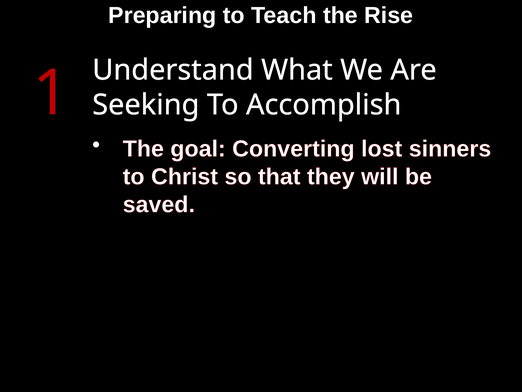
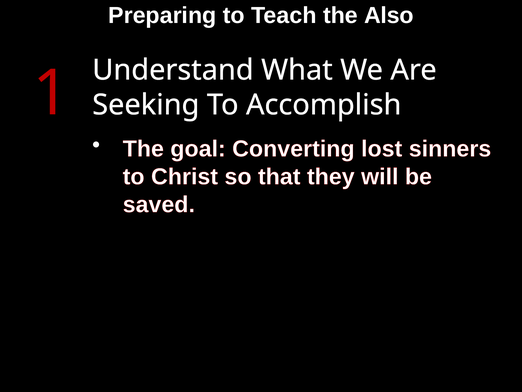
Rise: Rise -> Also
